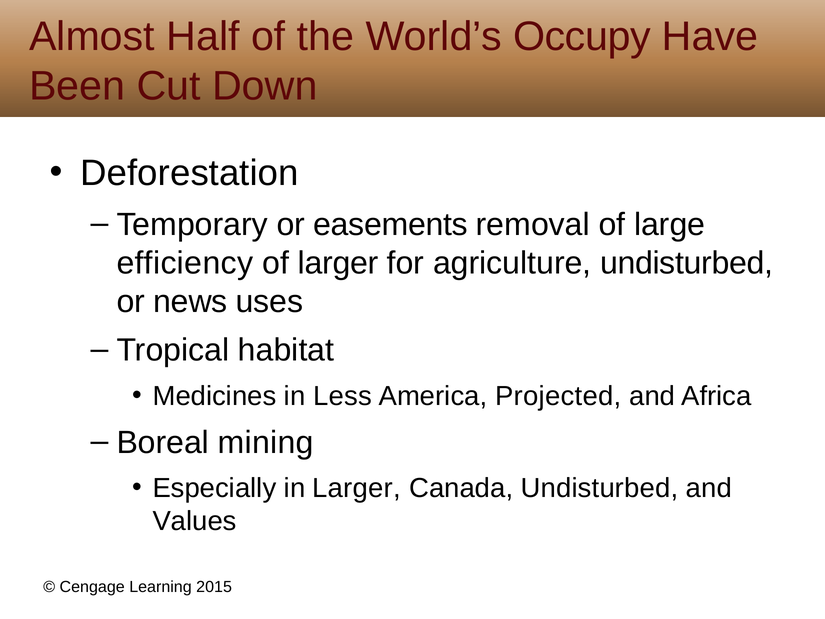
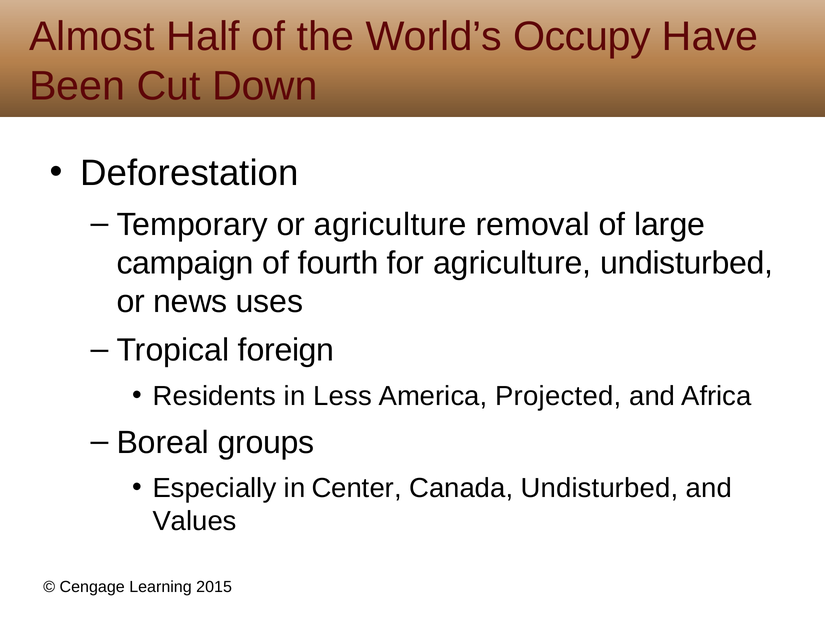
or easements: easements -> agriculture
efficiency: efficiency -> campaign
of larger: larger -> fourth
habitat: habitat -> foreign
Medicines: Medicines -> Residents
mining: mining -> groups
in Larger: Larger -> Center
